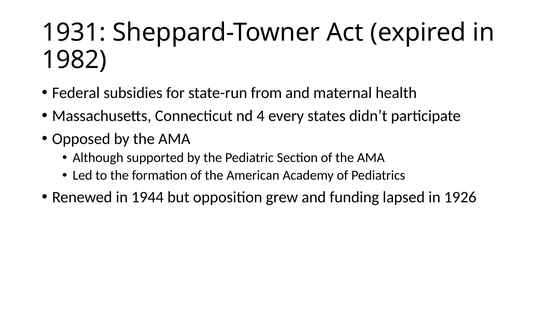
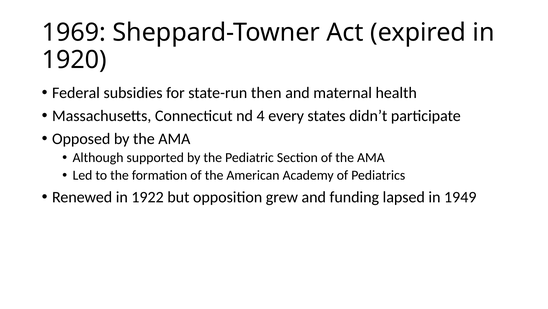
1931: 1931 -> 1969
1982: 1982 -> 1920
from: from -> then
1944: 1944 -> 1922
1926: 1926 -> 1949
